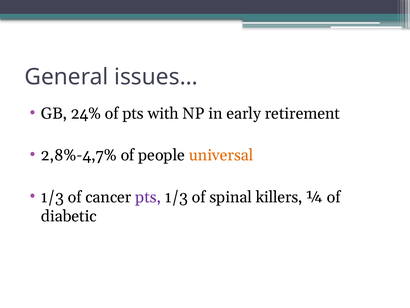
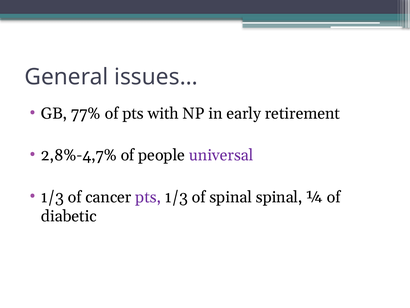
24%: 24% -> 77%
universal colour: orange -> purple
spinal killers: killers -> spinal
